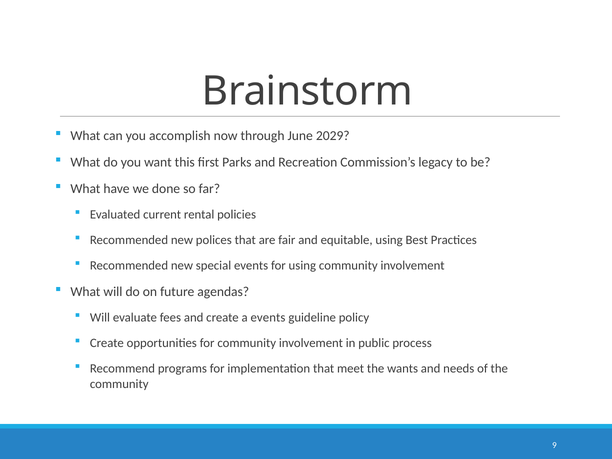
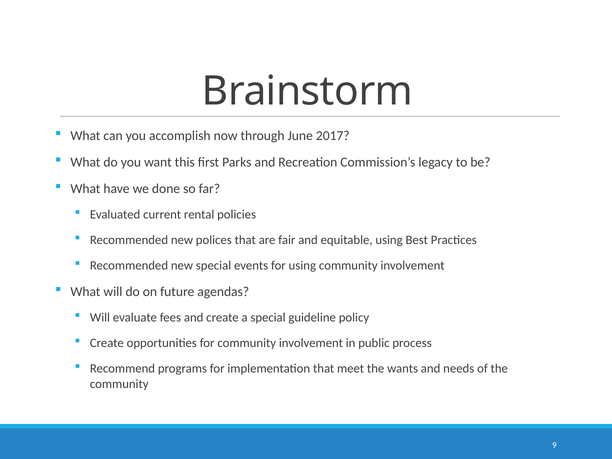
2029: 2029 -> 2017
a events: events -> special
